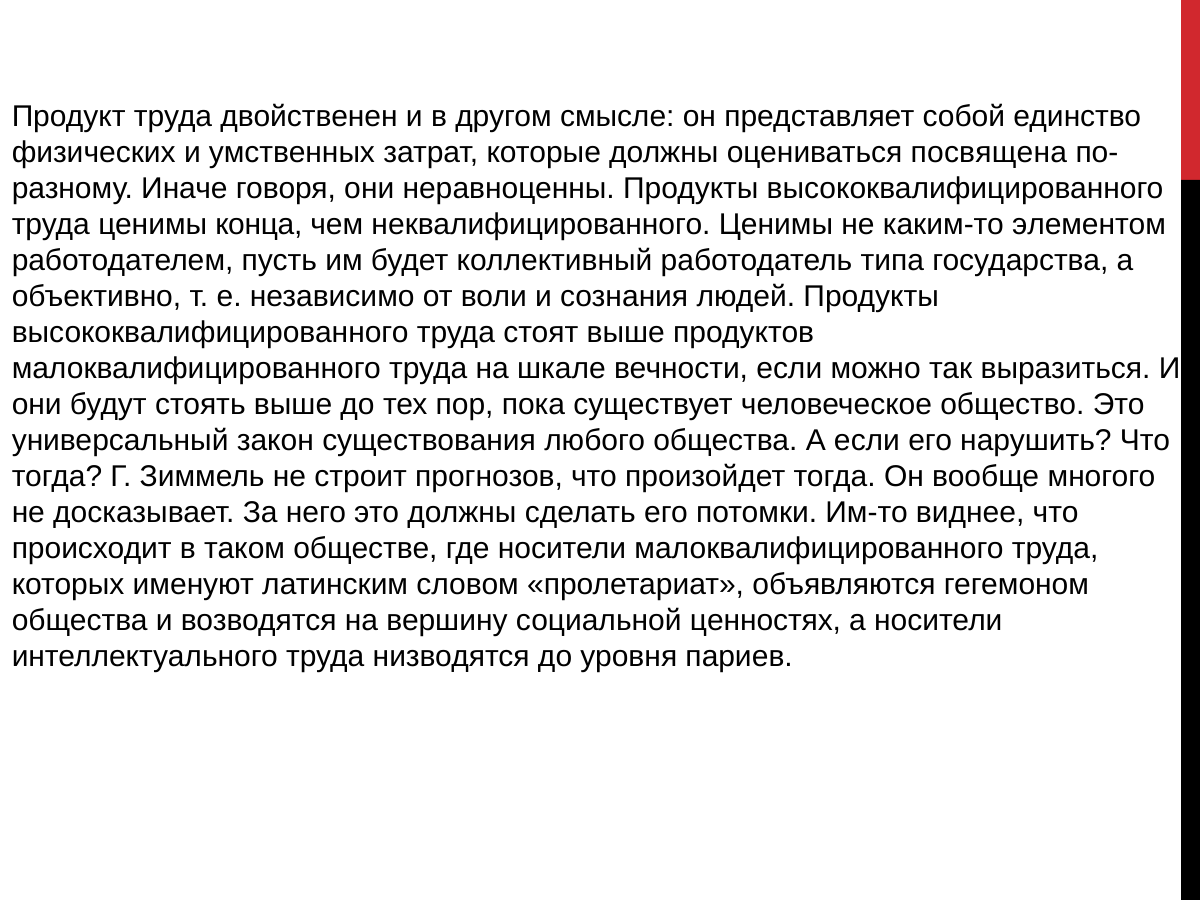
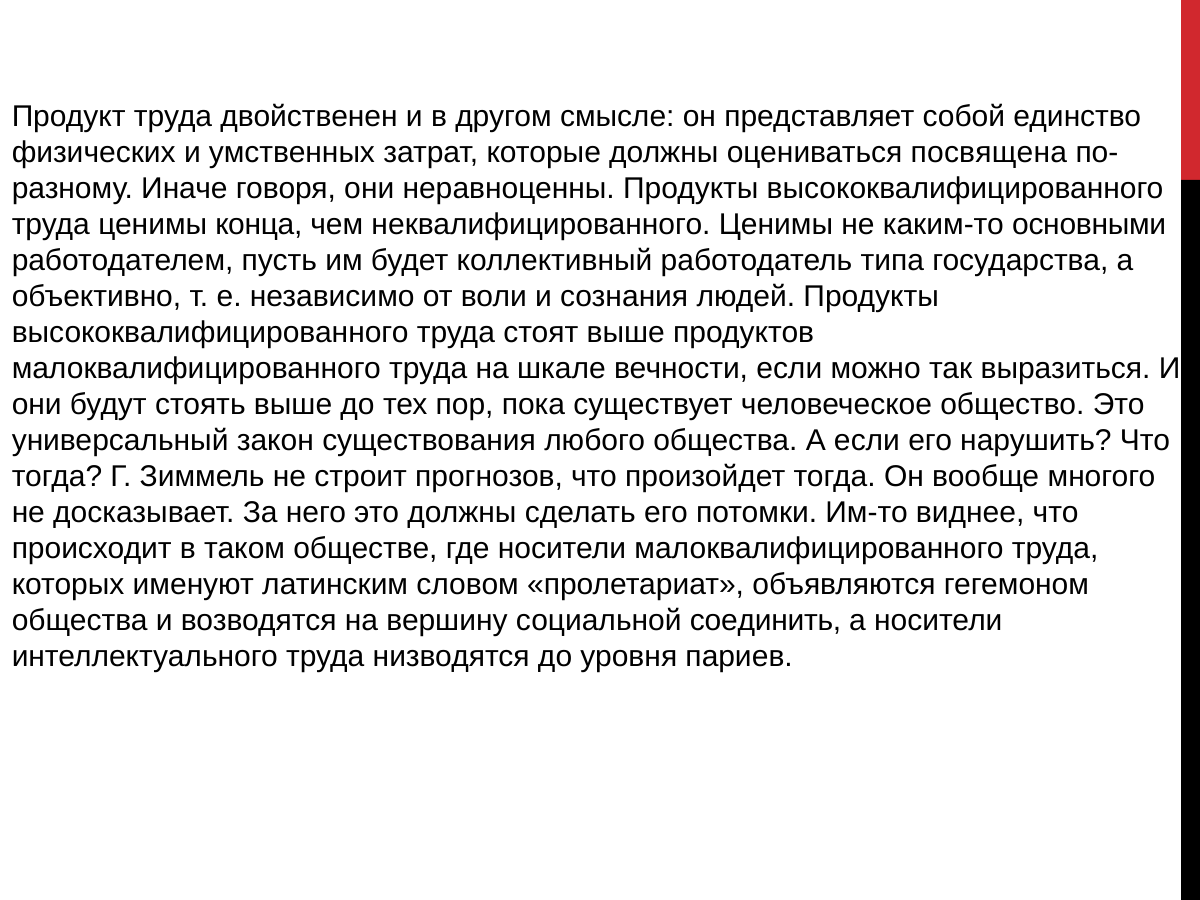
элементом: элементом -> основными
ценностях: ценностях -> соединить
